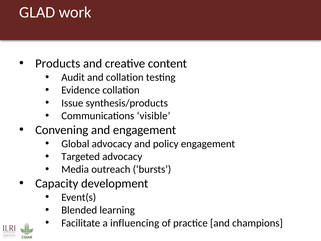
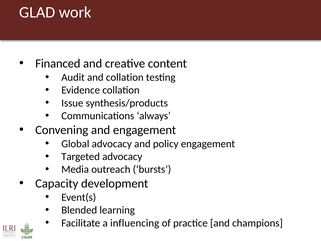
Products: Products -> Financed
visible: visible -> always
